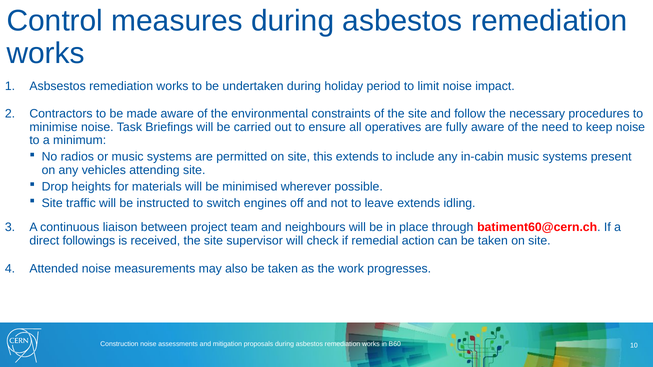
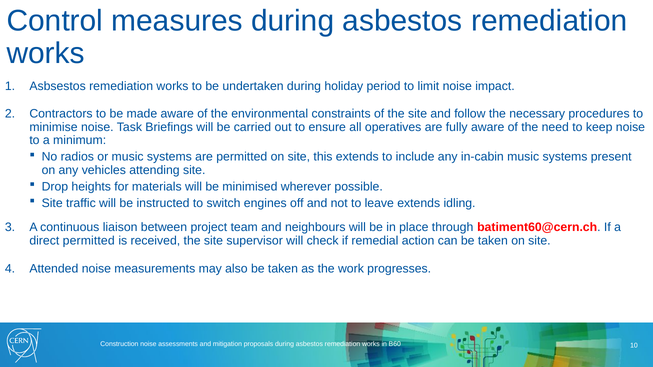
direct followings: followings -> permitted
